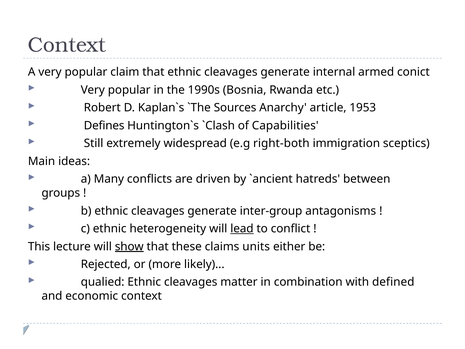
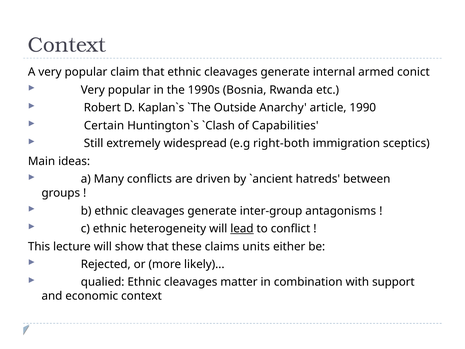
Sources: Sources -> Outside
1953: 1953 -> 1990
Defines: Defines -> Certain
show underline: present -> none
defined: defined -> support
